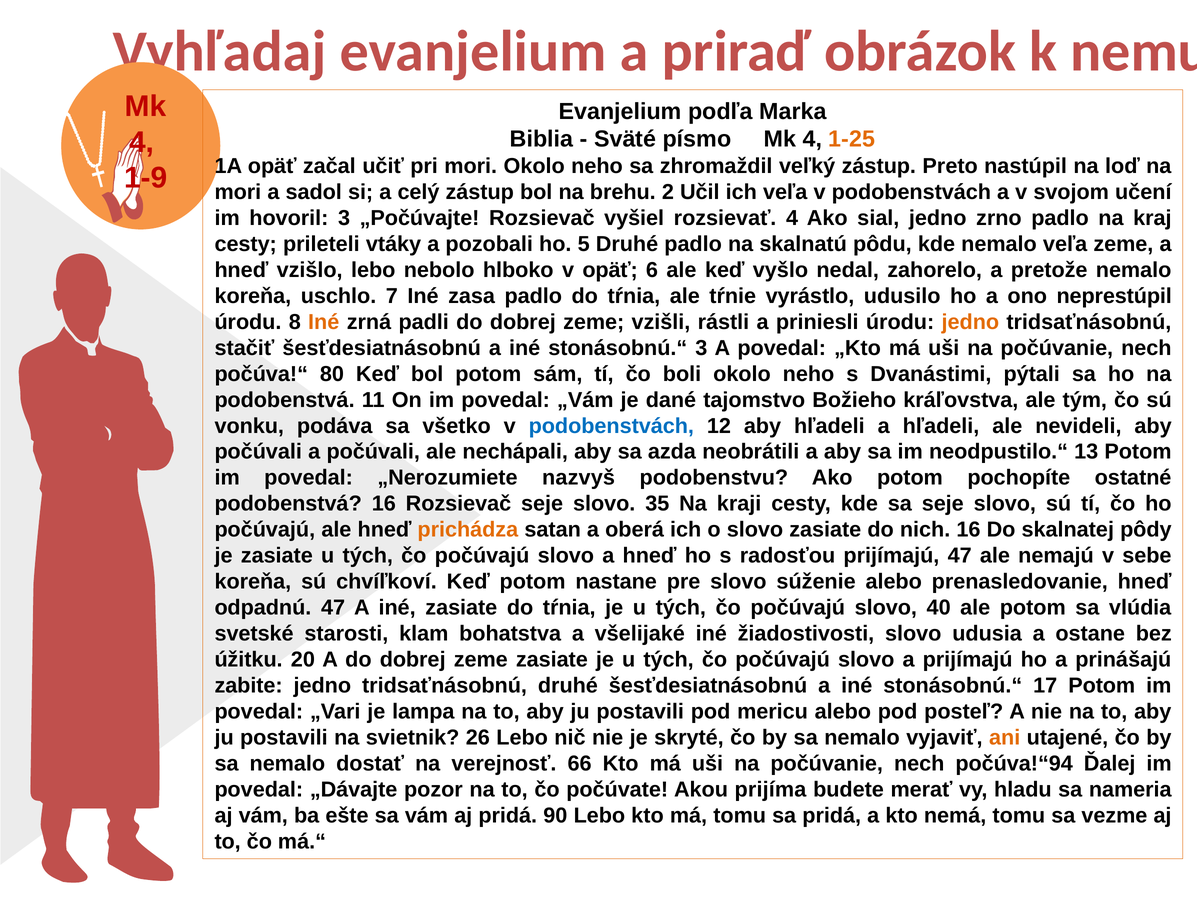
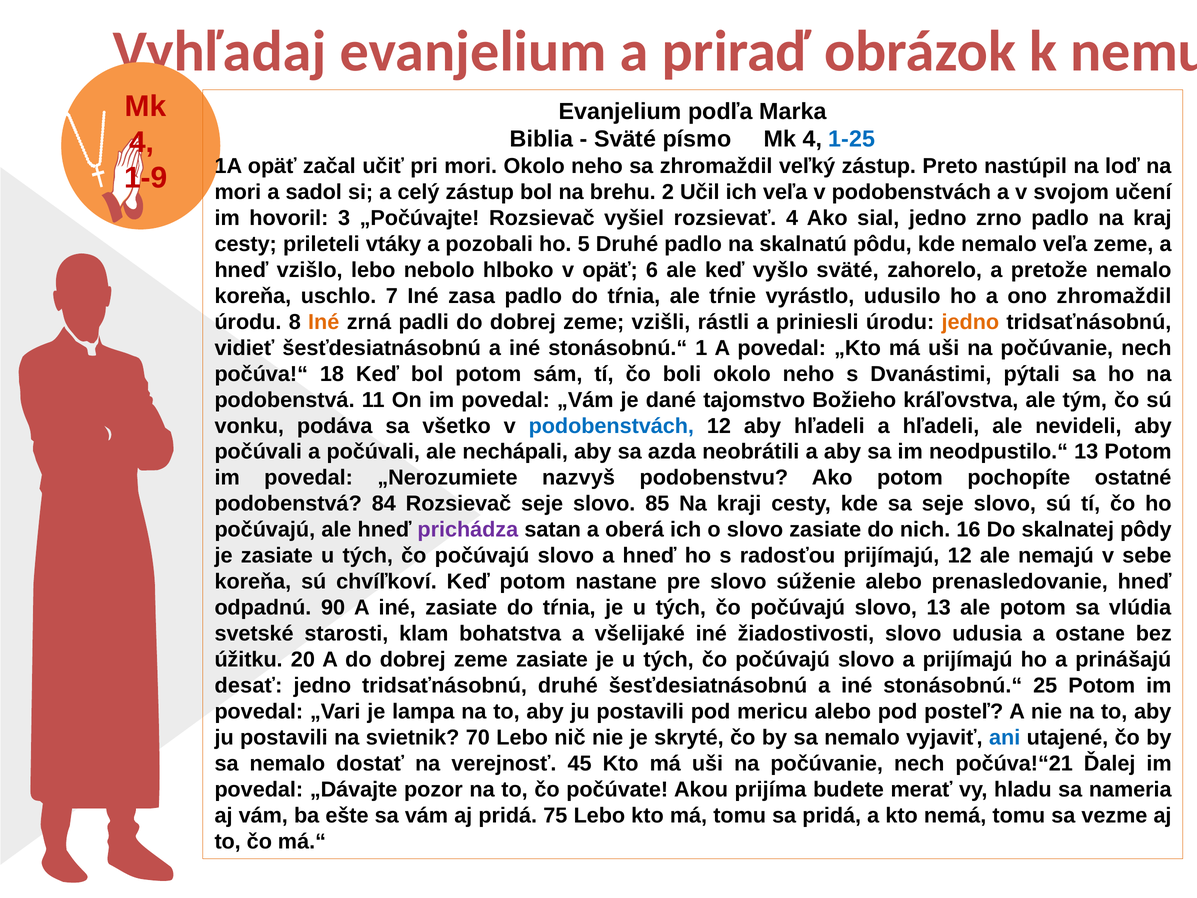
1-25 colour: orange -> blue
vyšlo nedal: nedal -> sväté
ono neprestúpil: neprestúpil -> zhromaždil
stačiť: stačiť -> vidieť
stonásobnú.“ 3: 3 -> 1
80: 80 -> 18
podobenstvá 16: 16 -> 84
35: 35 -> 85
prichádza colour: orange -> purple
prijímajú 47: 47 -> 12
odpadnú 47: 47 -> 90
40 at (939, 608): 40 -> 13
zabite: zabite -> desať
17: 17 -> 25
26: 26 -> 70
ani colour: orange -> blue
66: 66 -> 45
počúva!“94: počúva!“94 -> počúva!“21
90: 90 -> 75
